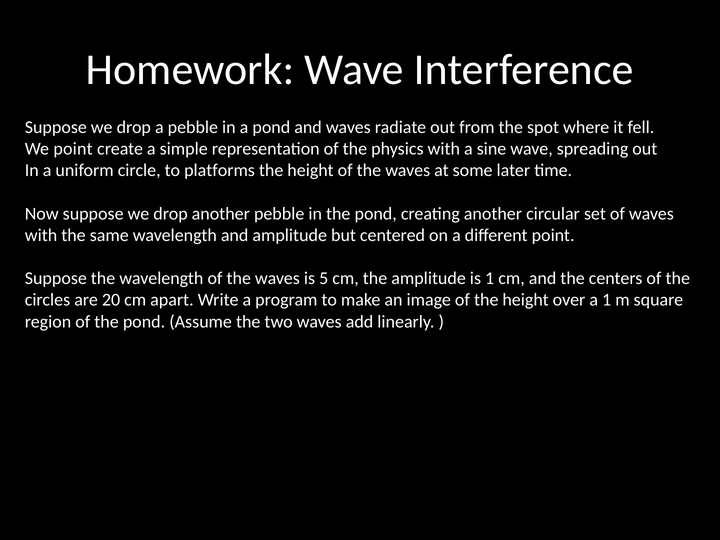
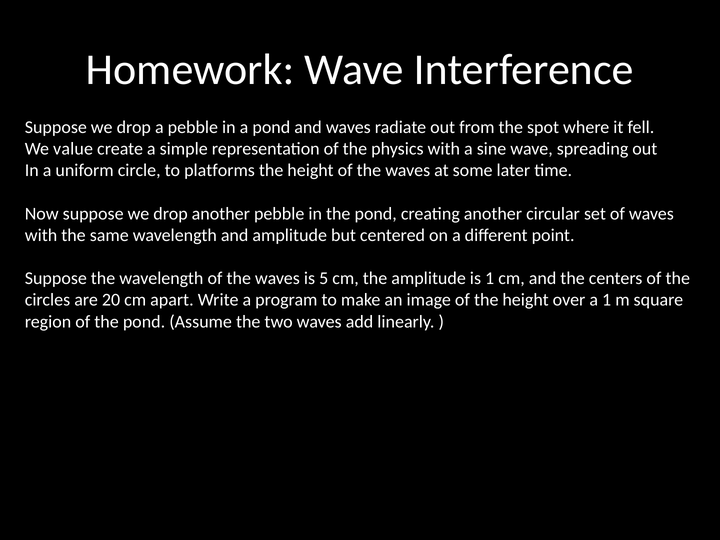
We point: point -> value
